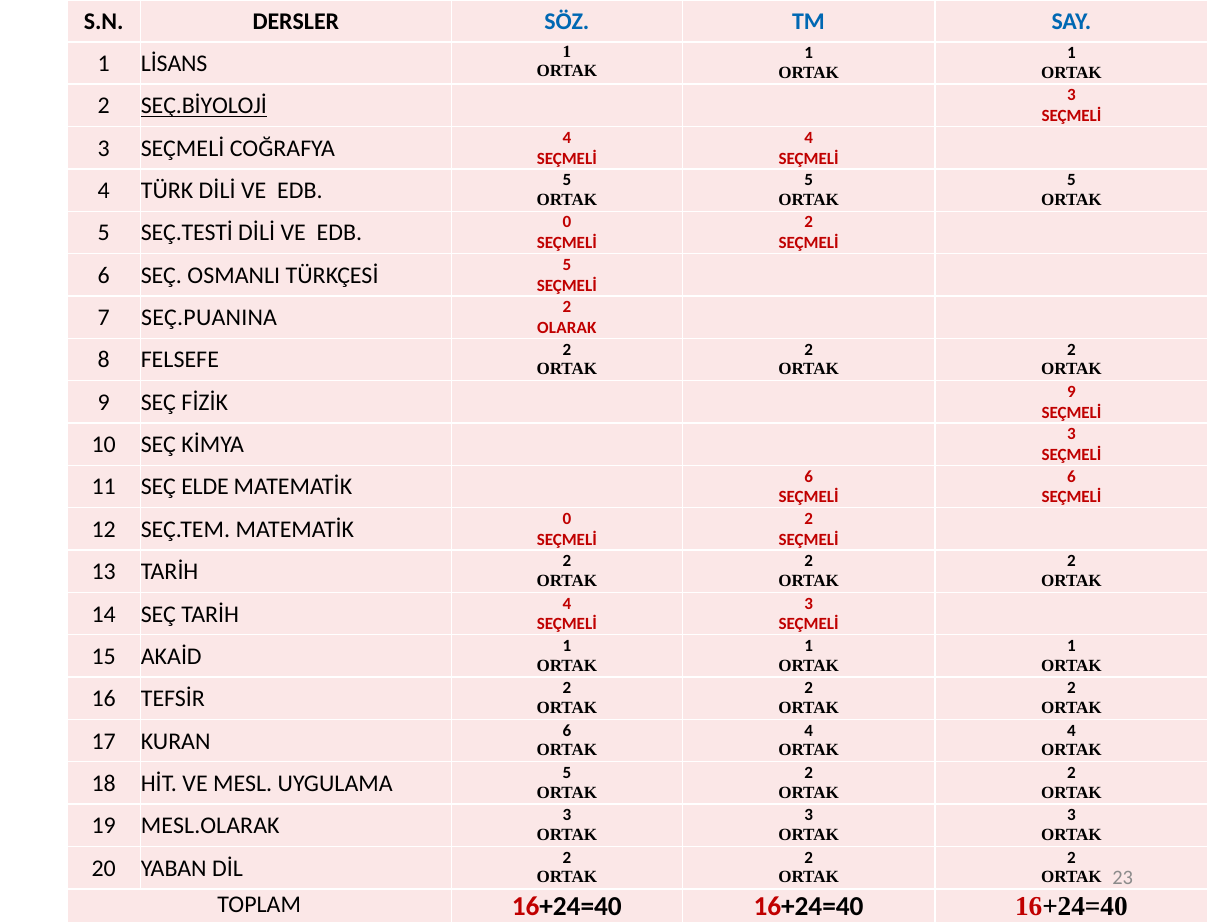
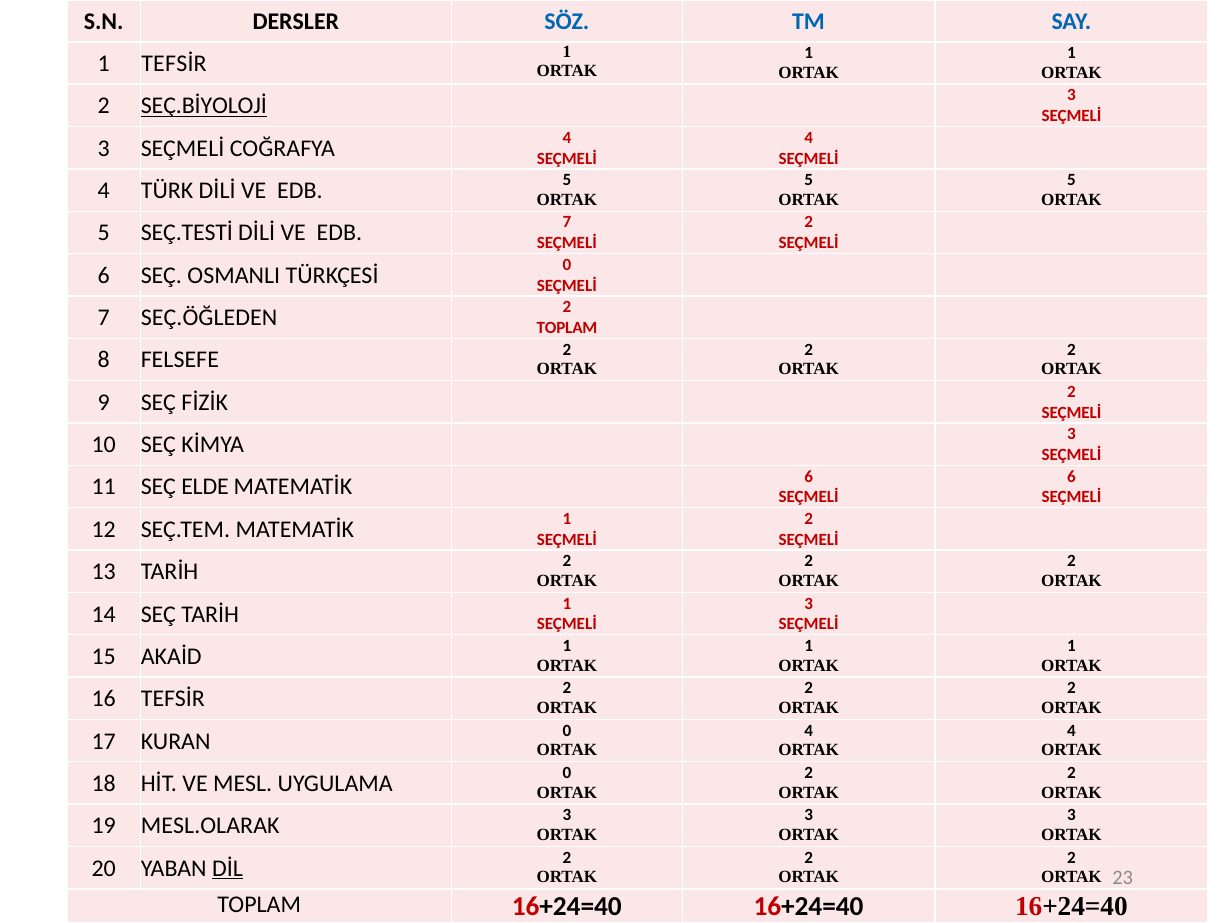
1 LİSANS: LİSANS -> TEFSİR
EDB 0: 0 -> 7
TÜRKÇESİ 5: 5 -> 0
SEÇ.PUANINA: SEÇ.PUANINA -> SEÇ.ÖĞLEDEN
OLARAK at (567, 328): OLARAK -> TOPLAM
FİZİK 9: 9 -> 2
MATEMATİK 0: 0 -> 1
TARİH 4: 4 -> 1
KURAN 6: 6 -> 0
UYGULAMA 5: 5 -> 0
DİL underline: none -> present
